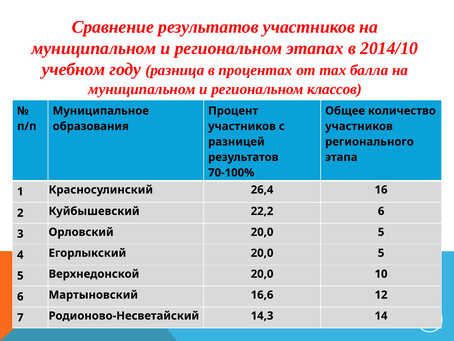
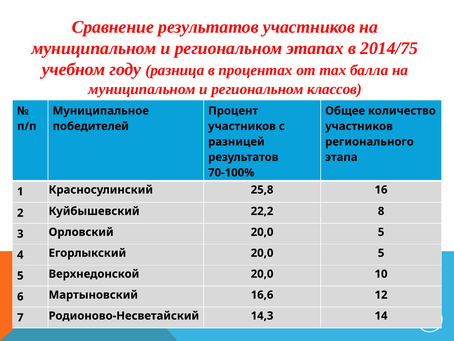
2014/10: 2014/10 -> 2014/75
образования: образования -> победителей
26,4: 26,4 -> 25,8
22,2 6: 6 -> 8
